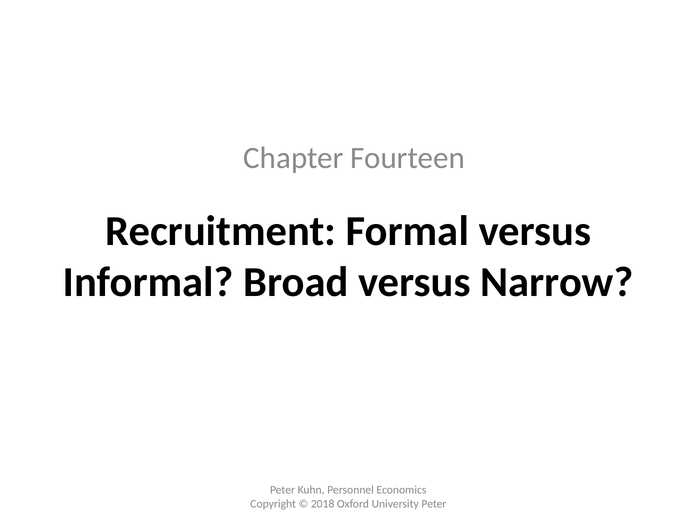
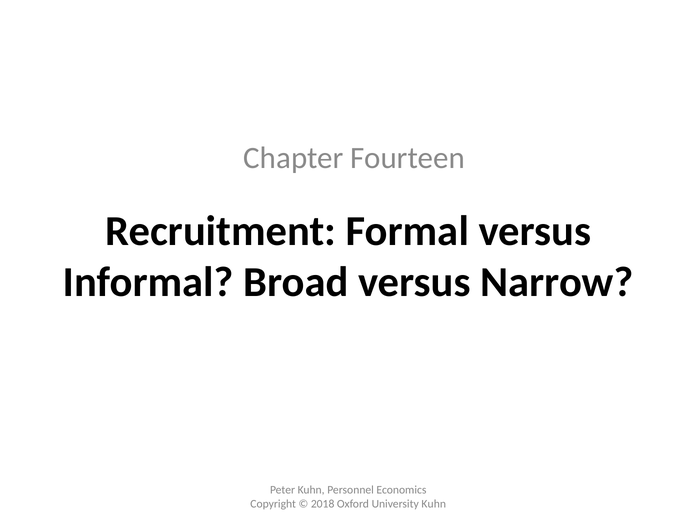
University Peter: Peter -> Kuhn
